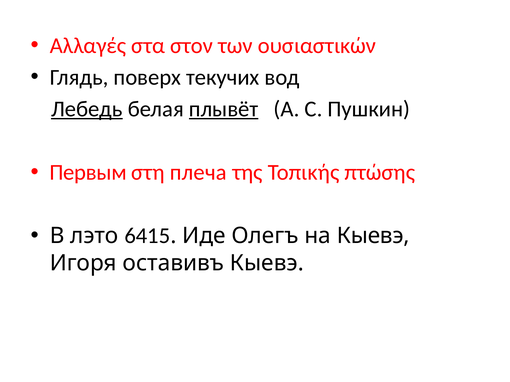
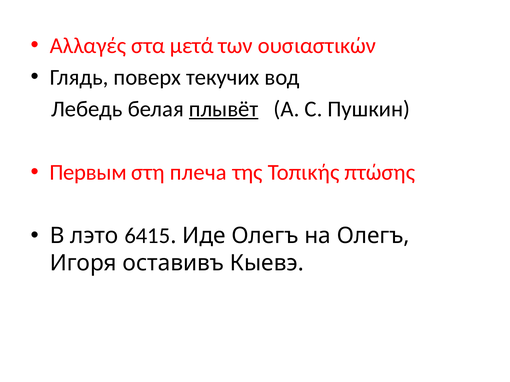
στον: στον -> μετά
Лебедь underline: present -> none
на Кыевэ: Кыевэ -> Олегъ
